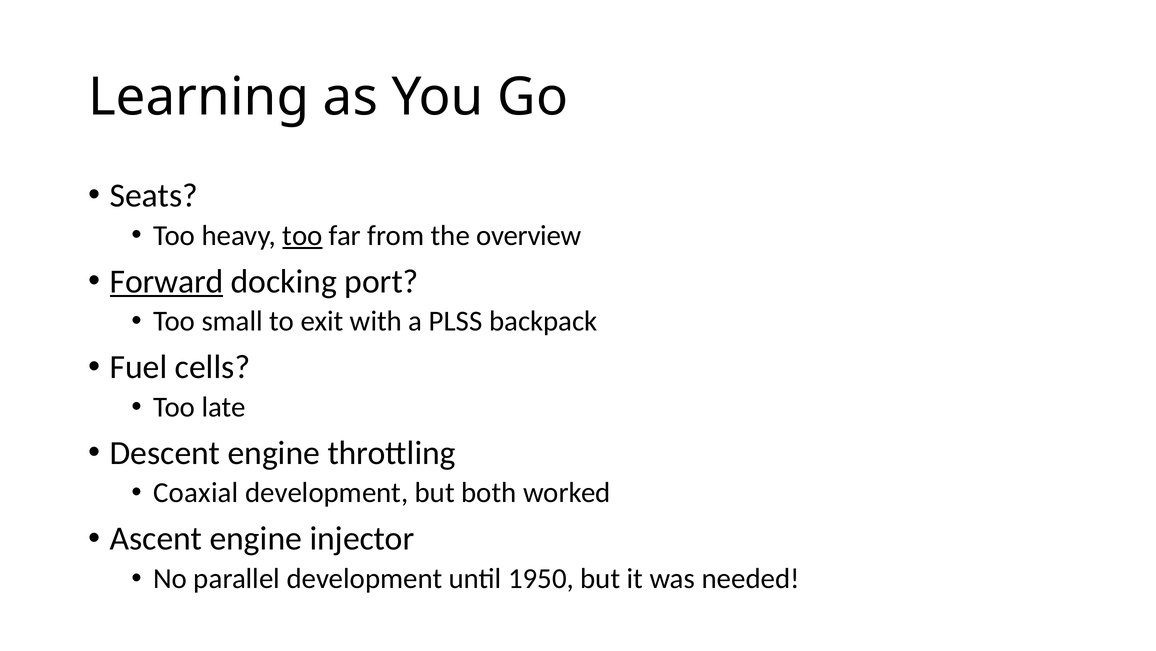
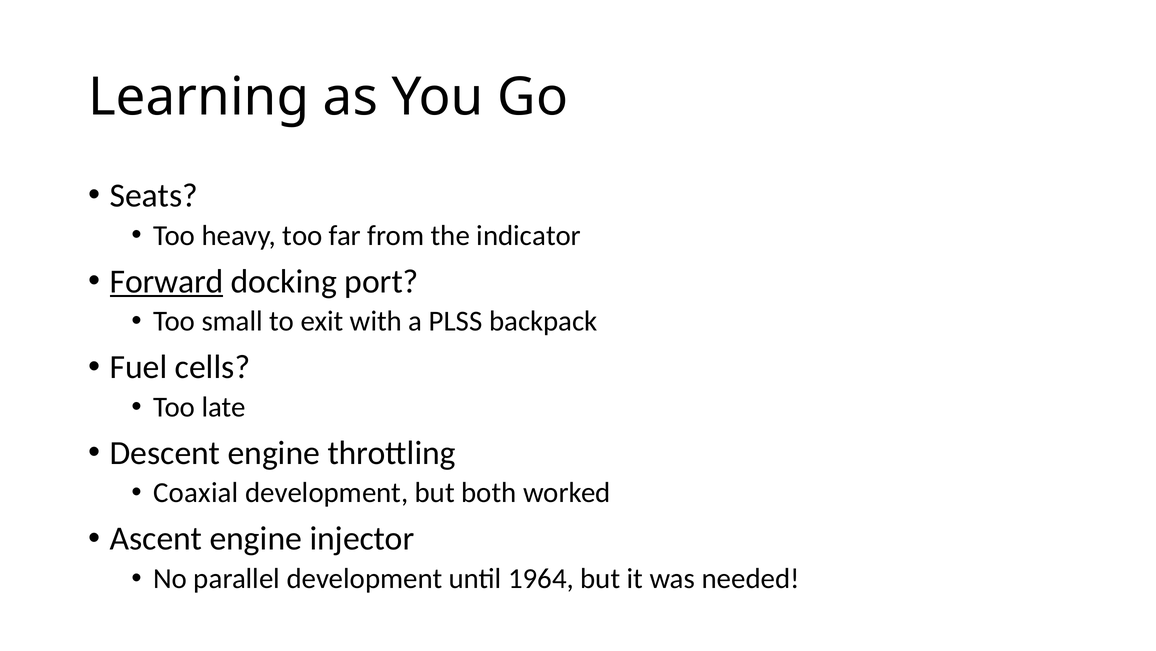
too at (302, 235) underline: present -> none
overview: overview -> indicator
1950: 1950 -> 1964
